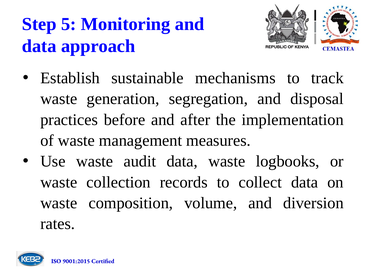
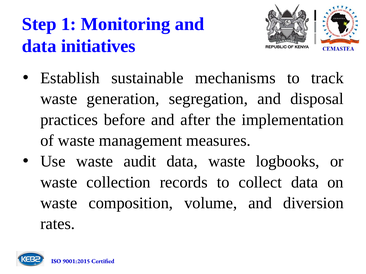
5: 5 -> 1
approach: approach -> initiatives
